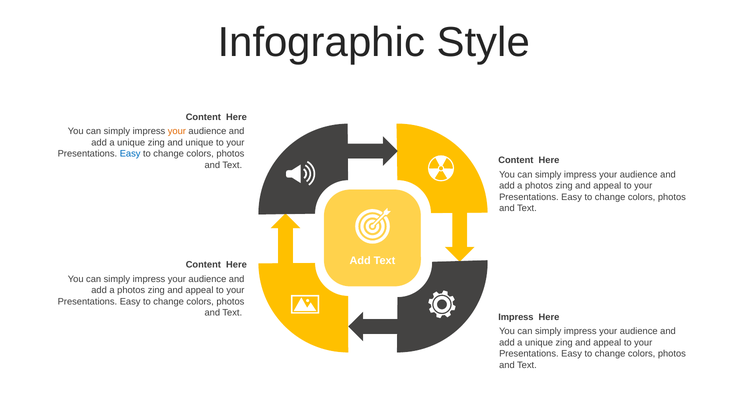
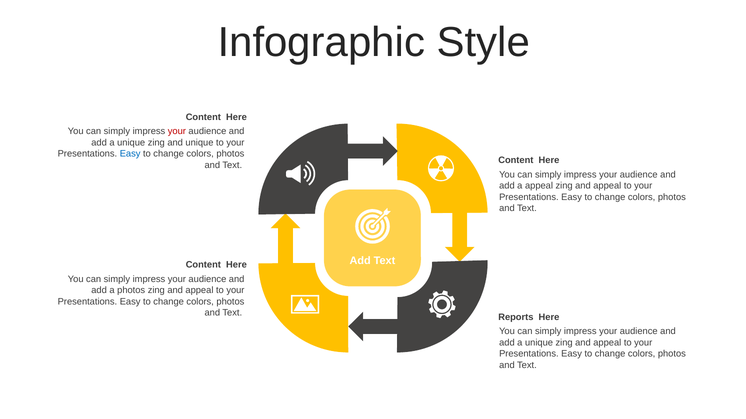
your at (177, 132) colour: orange -> red
photos at (539, 186): photos -> appeal
Impress at (516, 318): Impress -> Reports
